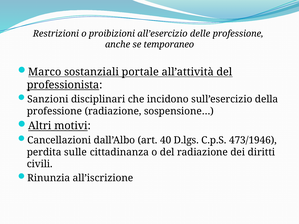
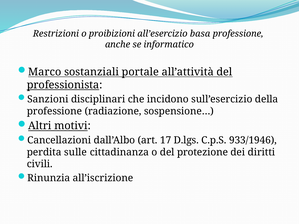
delle: delle -> basa
temporaneo: temporaneo -> informatico
40: 40 -> 17
473/1946: 473/1946 -> 933/1946
del radiazione: radiazione -> protezione
